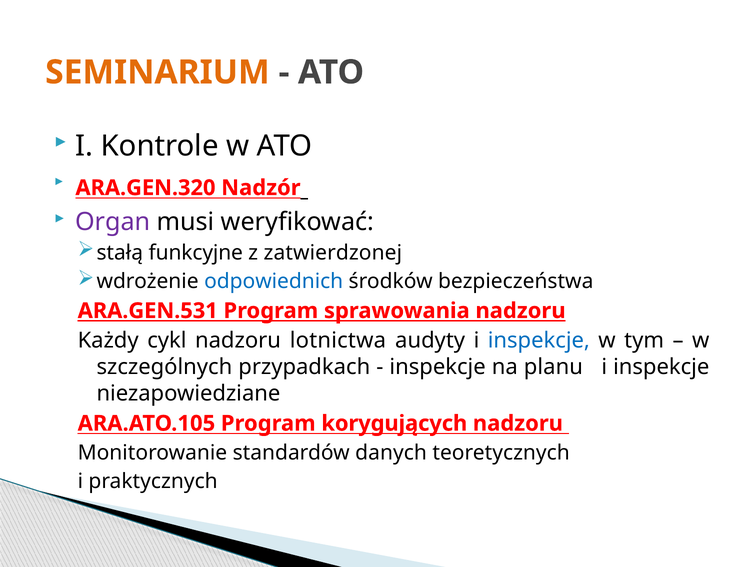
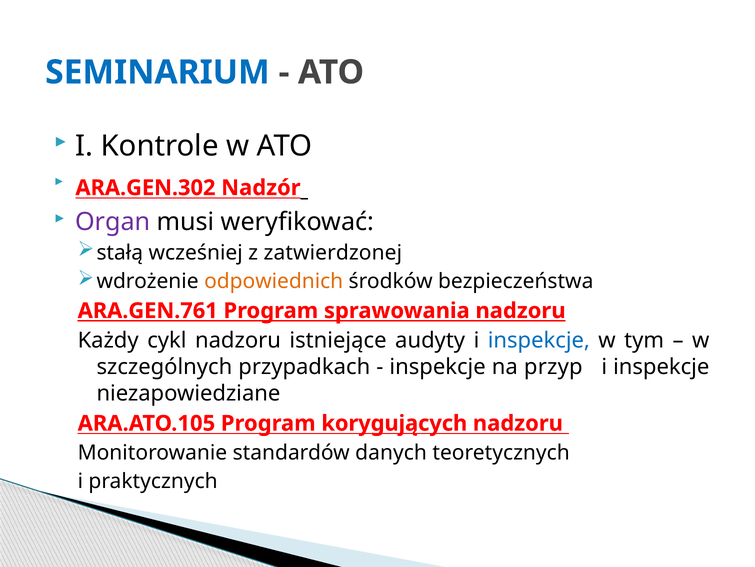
SEMINARIUM colour: orange -> blue
ARA.GEN.320: ARA.GEN.320 -> ARA.GEN.302
funkcyjne: funkcyjne -> wcześniej
odpowiednich colour: blue -> orange
ARA.GEN.531: ARA.GEN.531 -> ARA.GEN.761
lotnictwa: lotnictwa -> istniejące
planu: planu -> przyp
